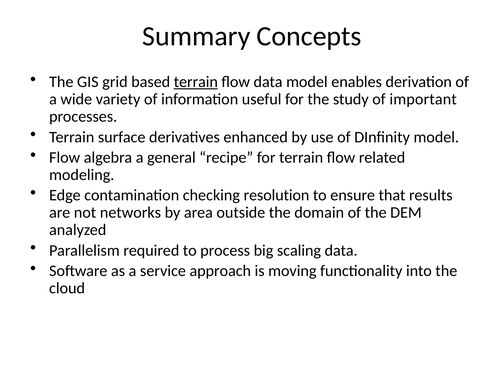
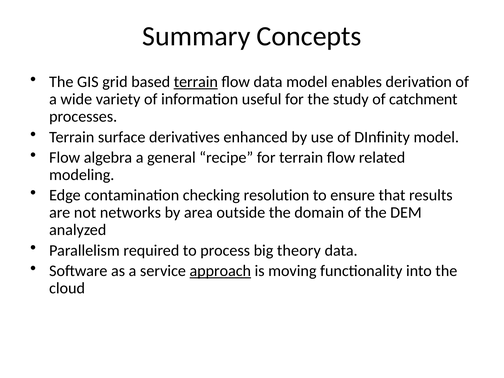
important: important -> catchment
scaling: scaling -> theory
approach underline: none -> present
